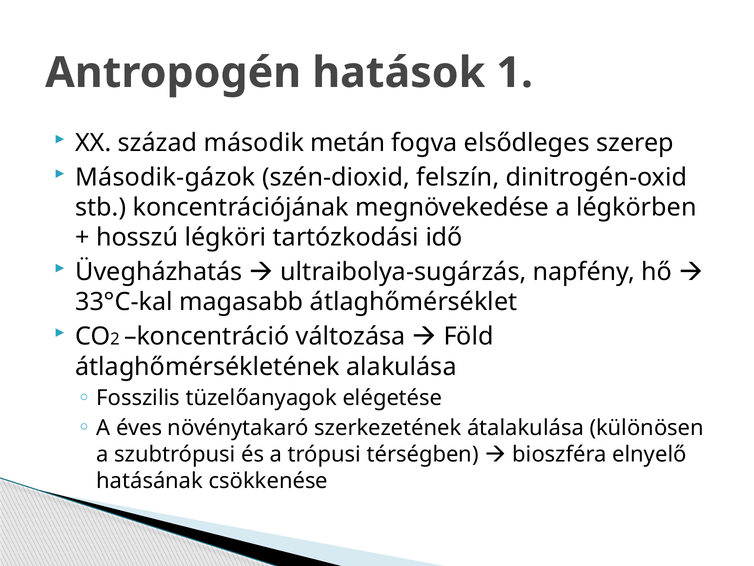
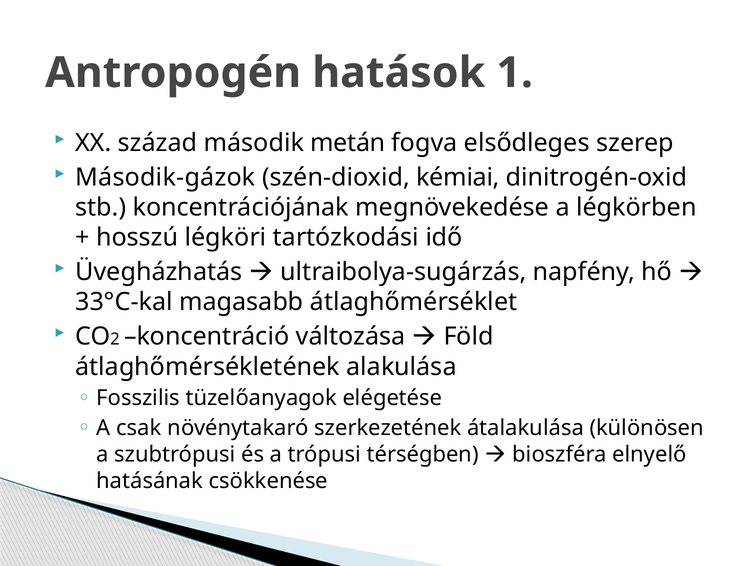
felszín: felszín -> kémiai
éves: éves -> csak
